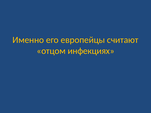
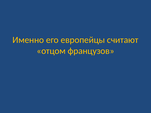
инфекциях: инфекциях -> французов
